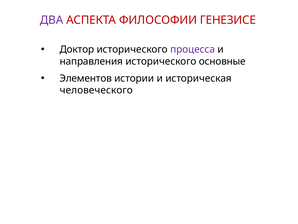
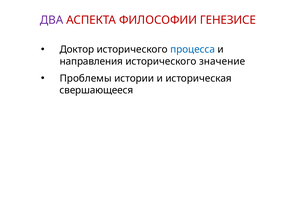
процесса colour: purple -> blue
основные: основные -> значение
Элементов: Элементов -> Проблемы
человеческого: человеческого -> свершающееся
